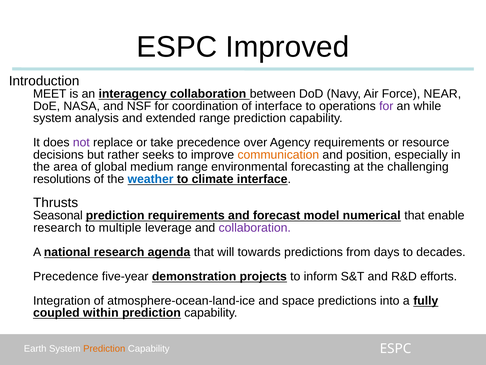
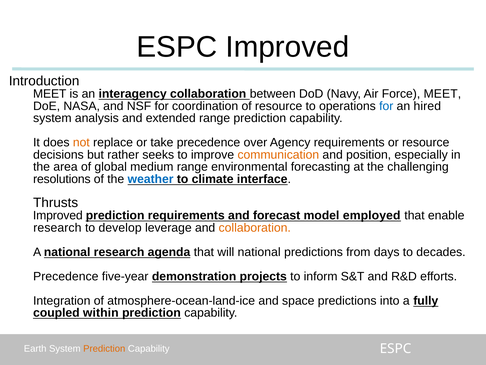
Force NEAR: NEAR -> MEET
of interface: interface -> resource
for at (386, 106) colour: purple -> blue
while: while -> hired
not colour: purple -> orange
Seasonal at (58, 215): Seasonal -> Improved
numerical: numerical -> employed
multiple: multiple -> develop
collaboration at (255, 227) colour: purple -> orange
will towards: towards -> national
